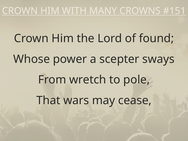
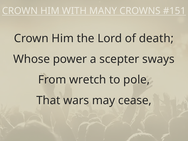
found: found -> death
